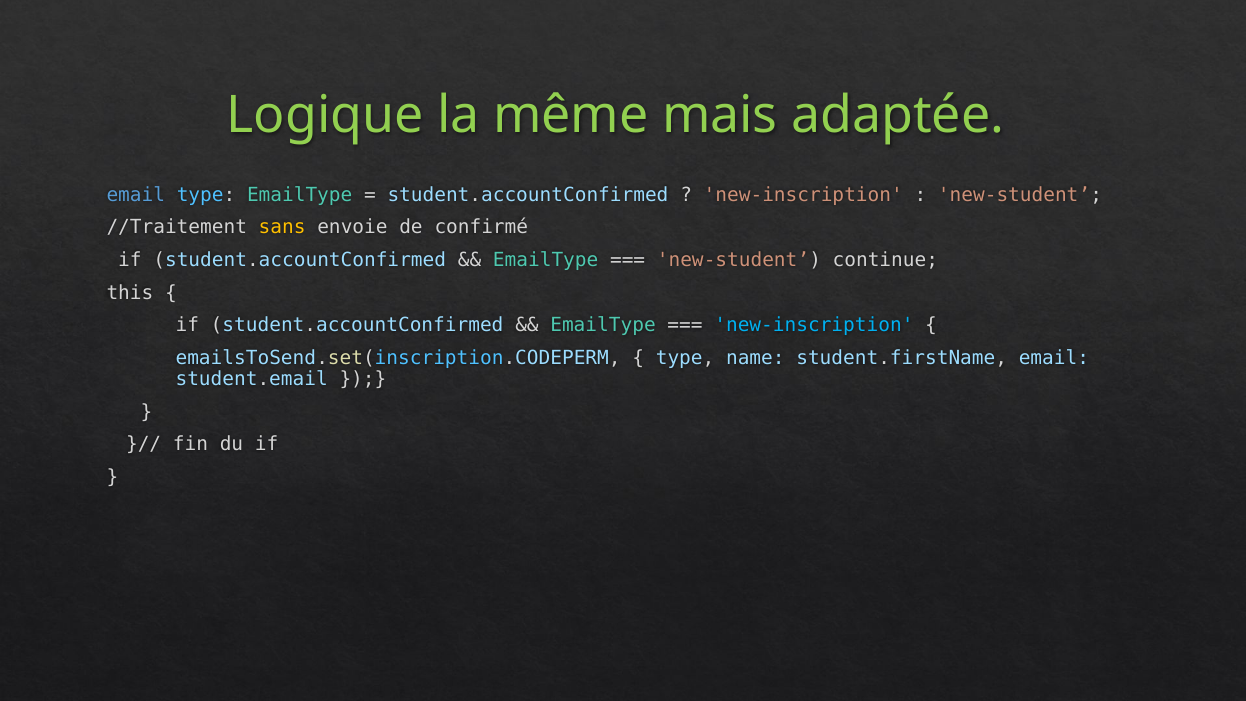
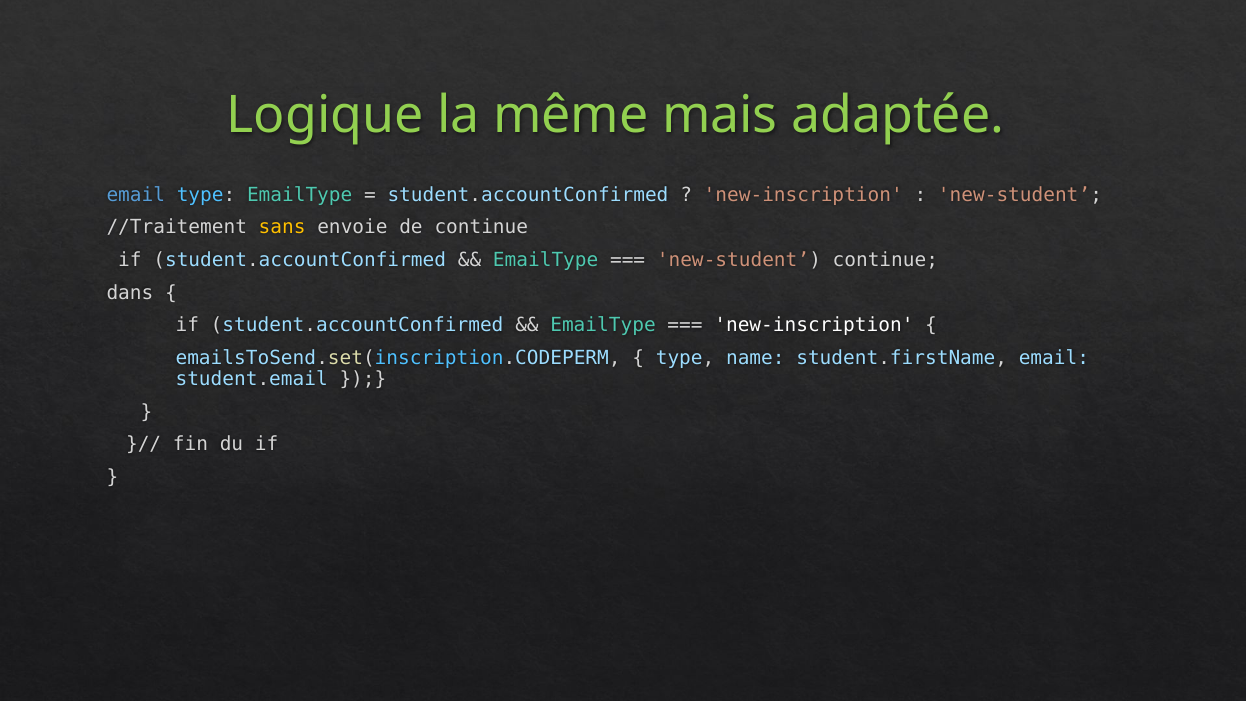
de confirmé: confirmé -> continue
this: this -> dans
new-inscription at (814, 325) colour: light blue -> white
